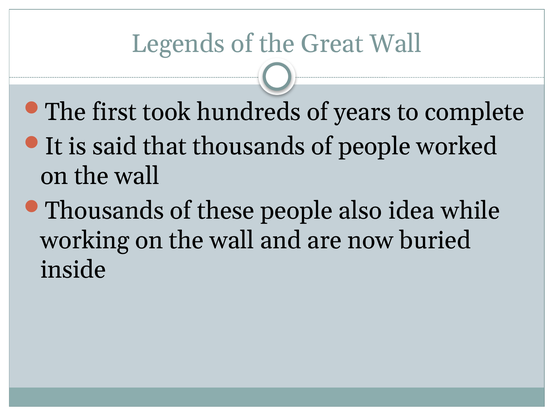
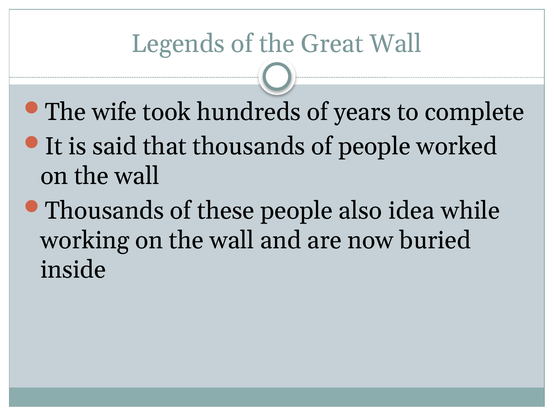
first: first -> wife
